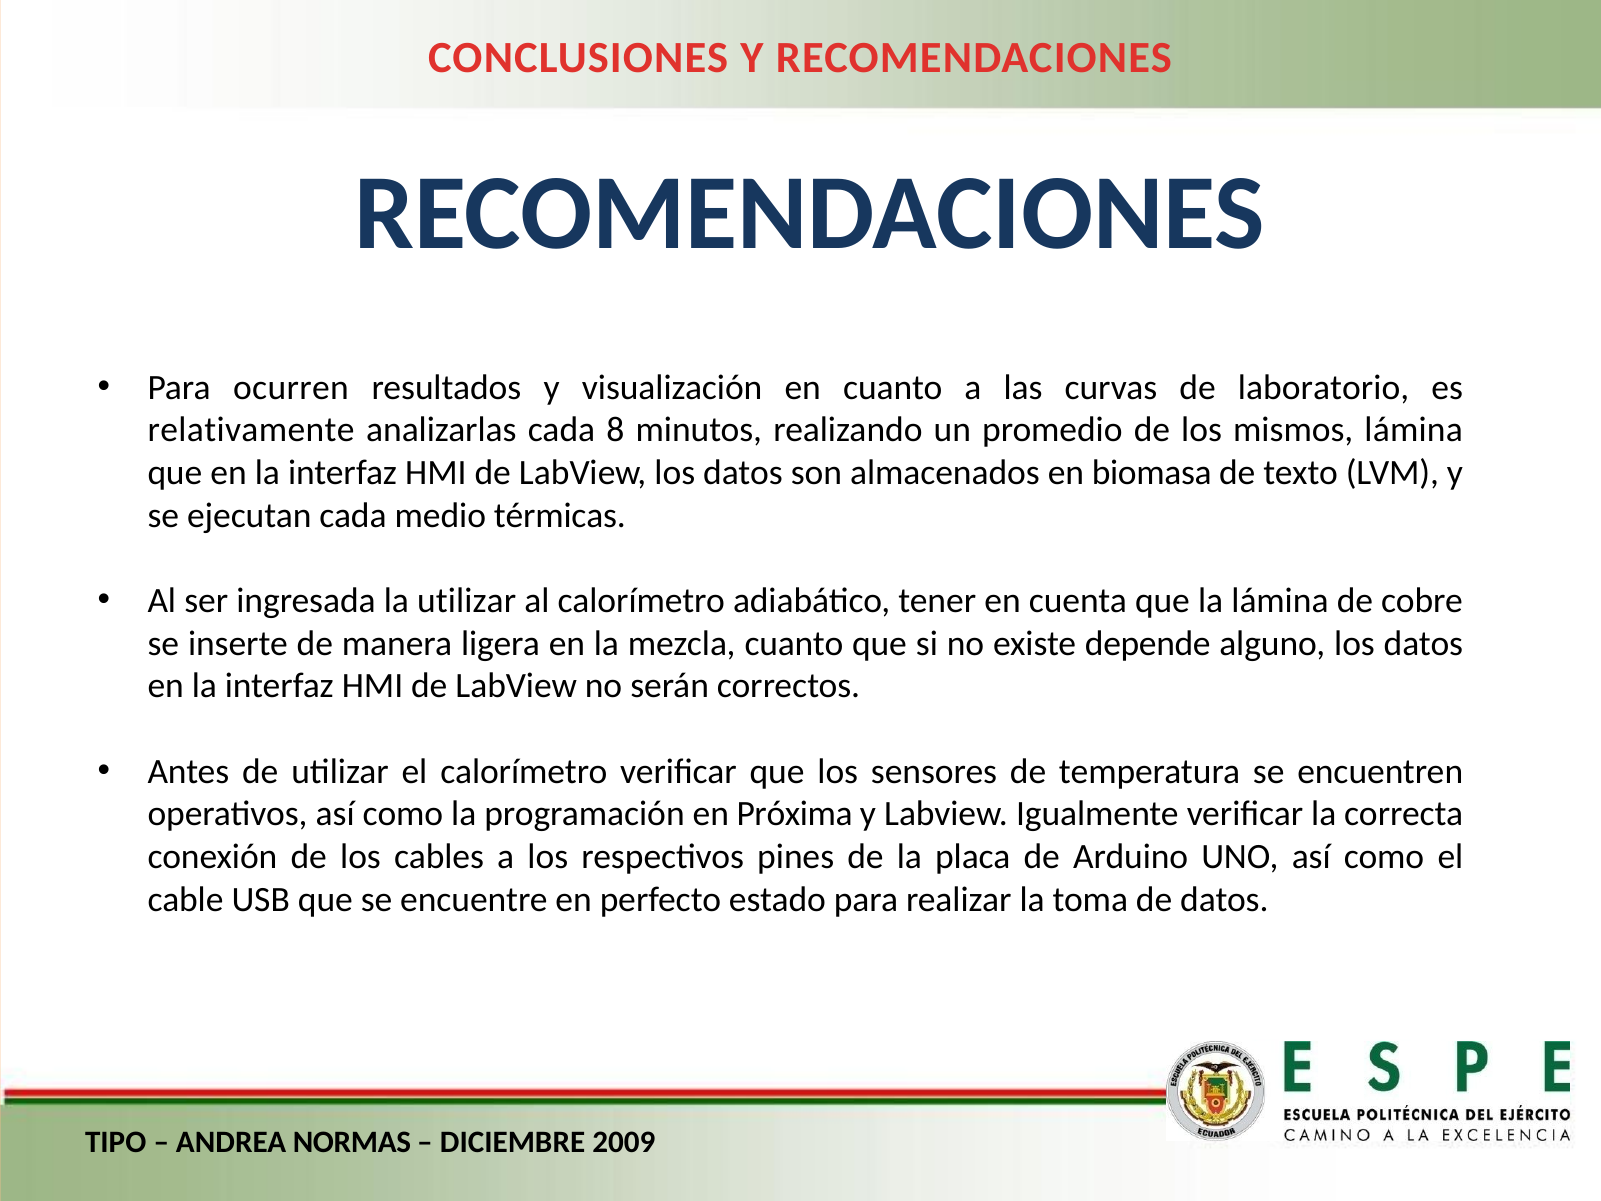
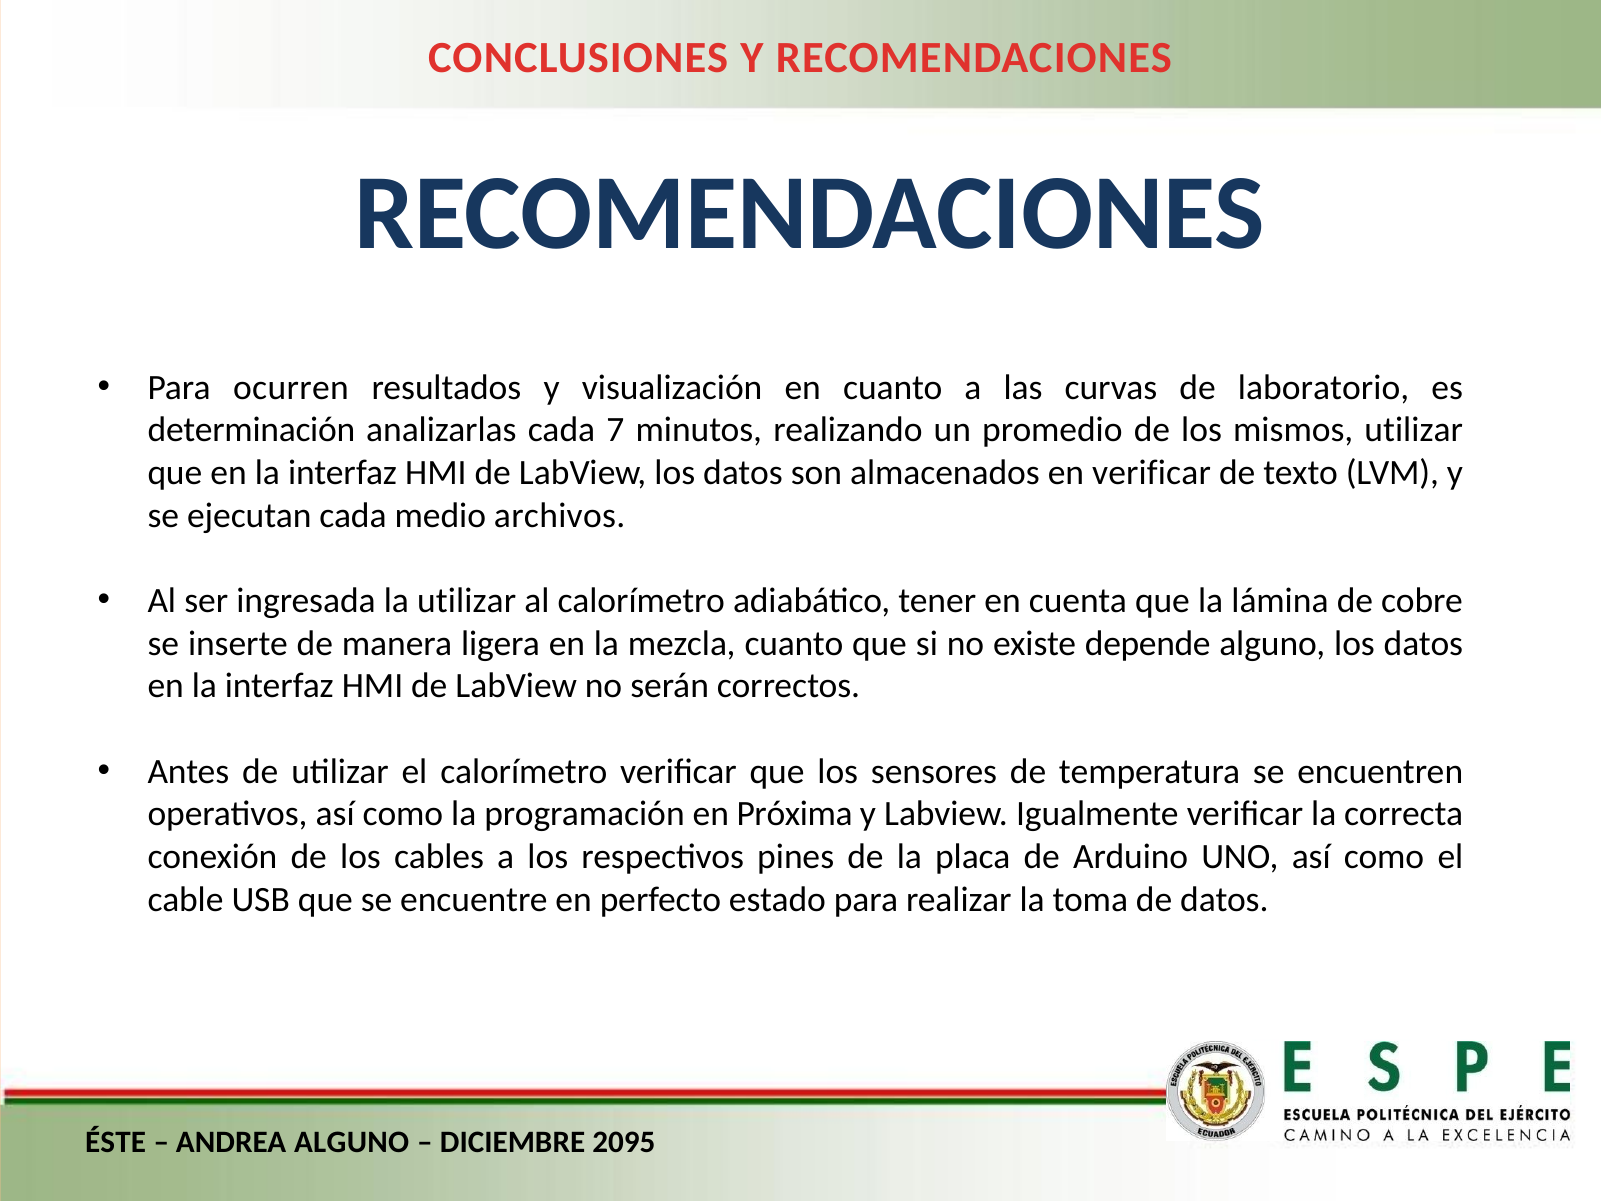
relativamente: relativamente -> determinación
8: 8 -> 7
mismos lámina: lámina -> utilizar
en biomasa: biomasa -> verificar
térmicas: térmicas -> archivos
TIPO: TIPO -> ÉSTE
ANDREA NORMAS: NORMAS -> ALGUNO
2009: 2009 -> 2095
